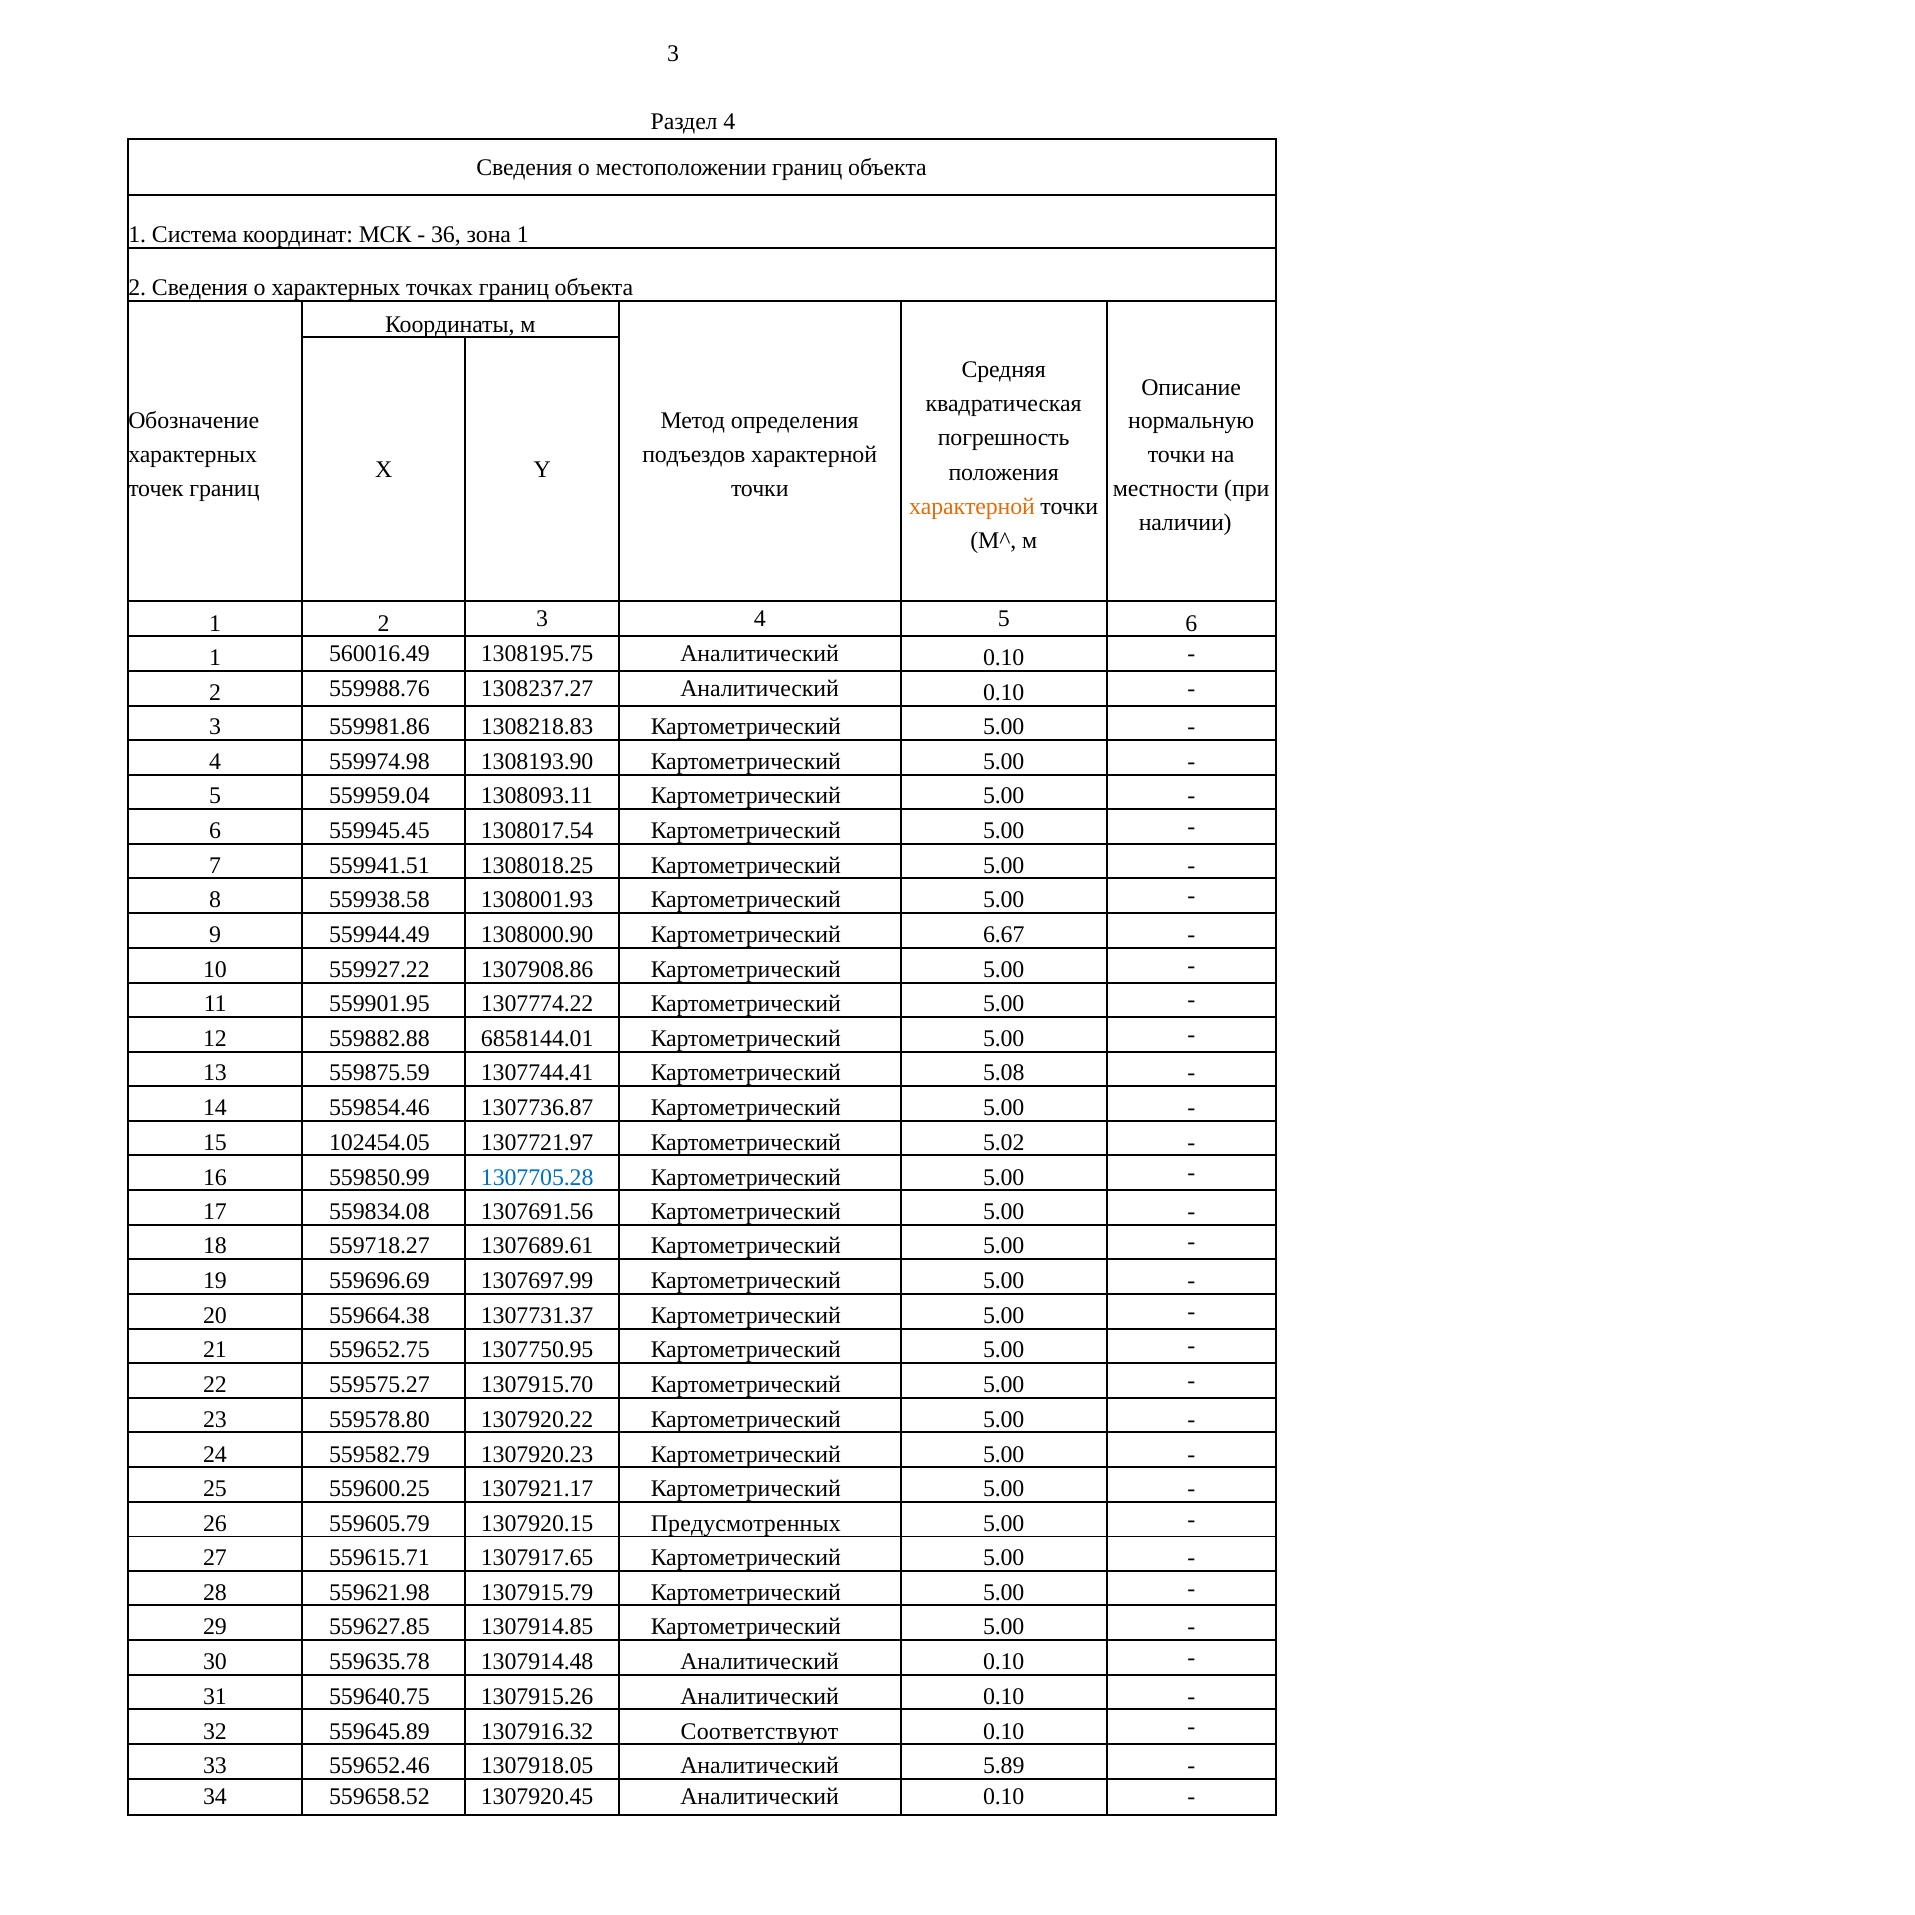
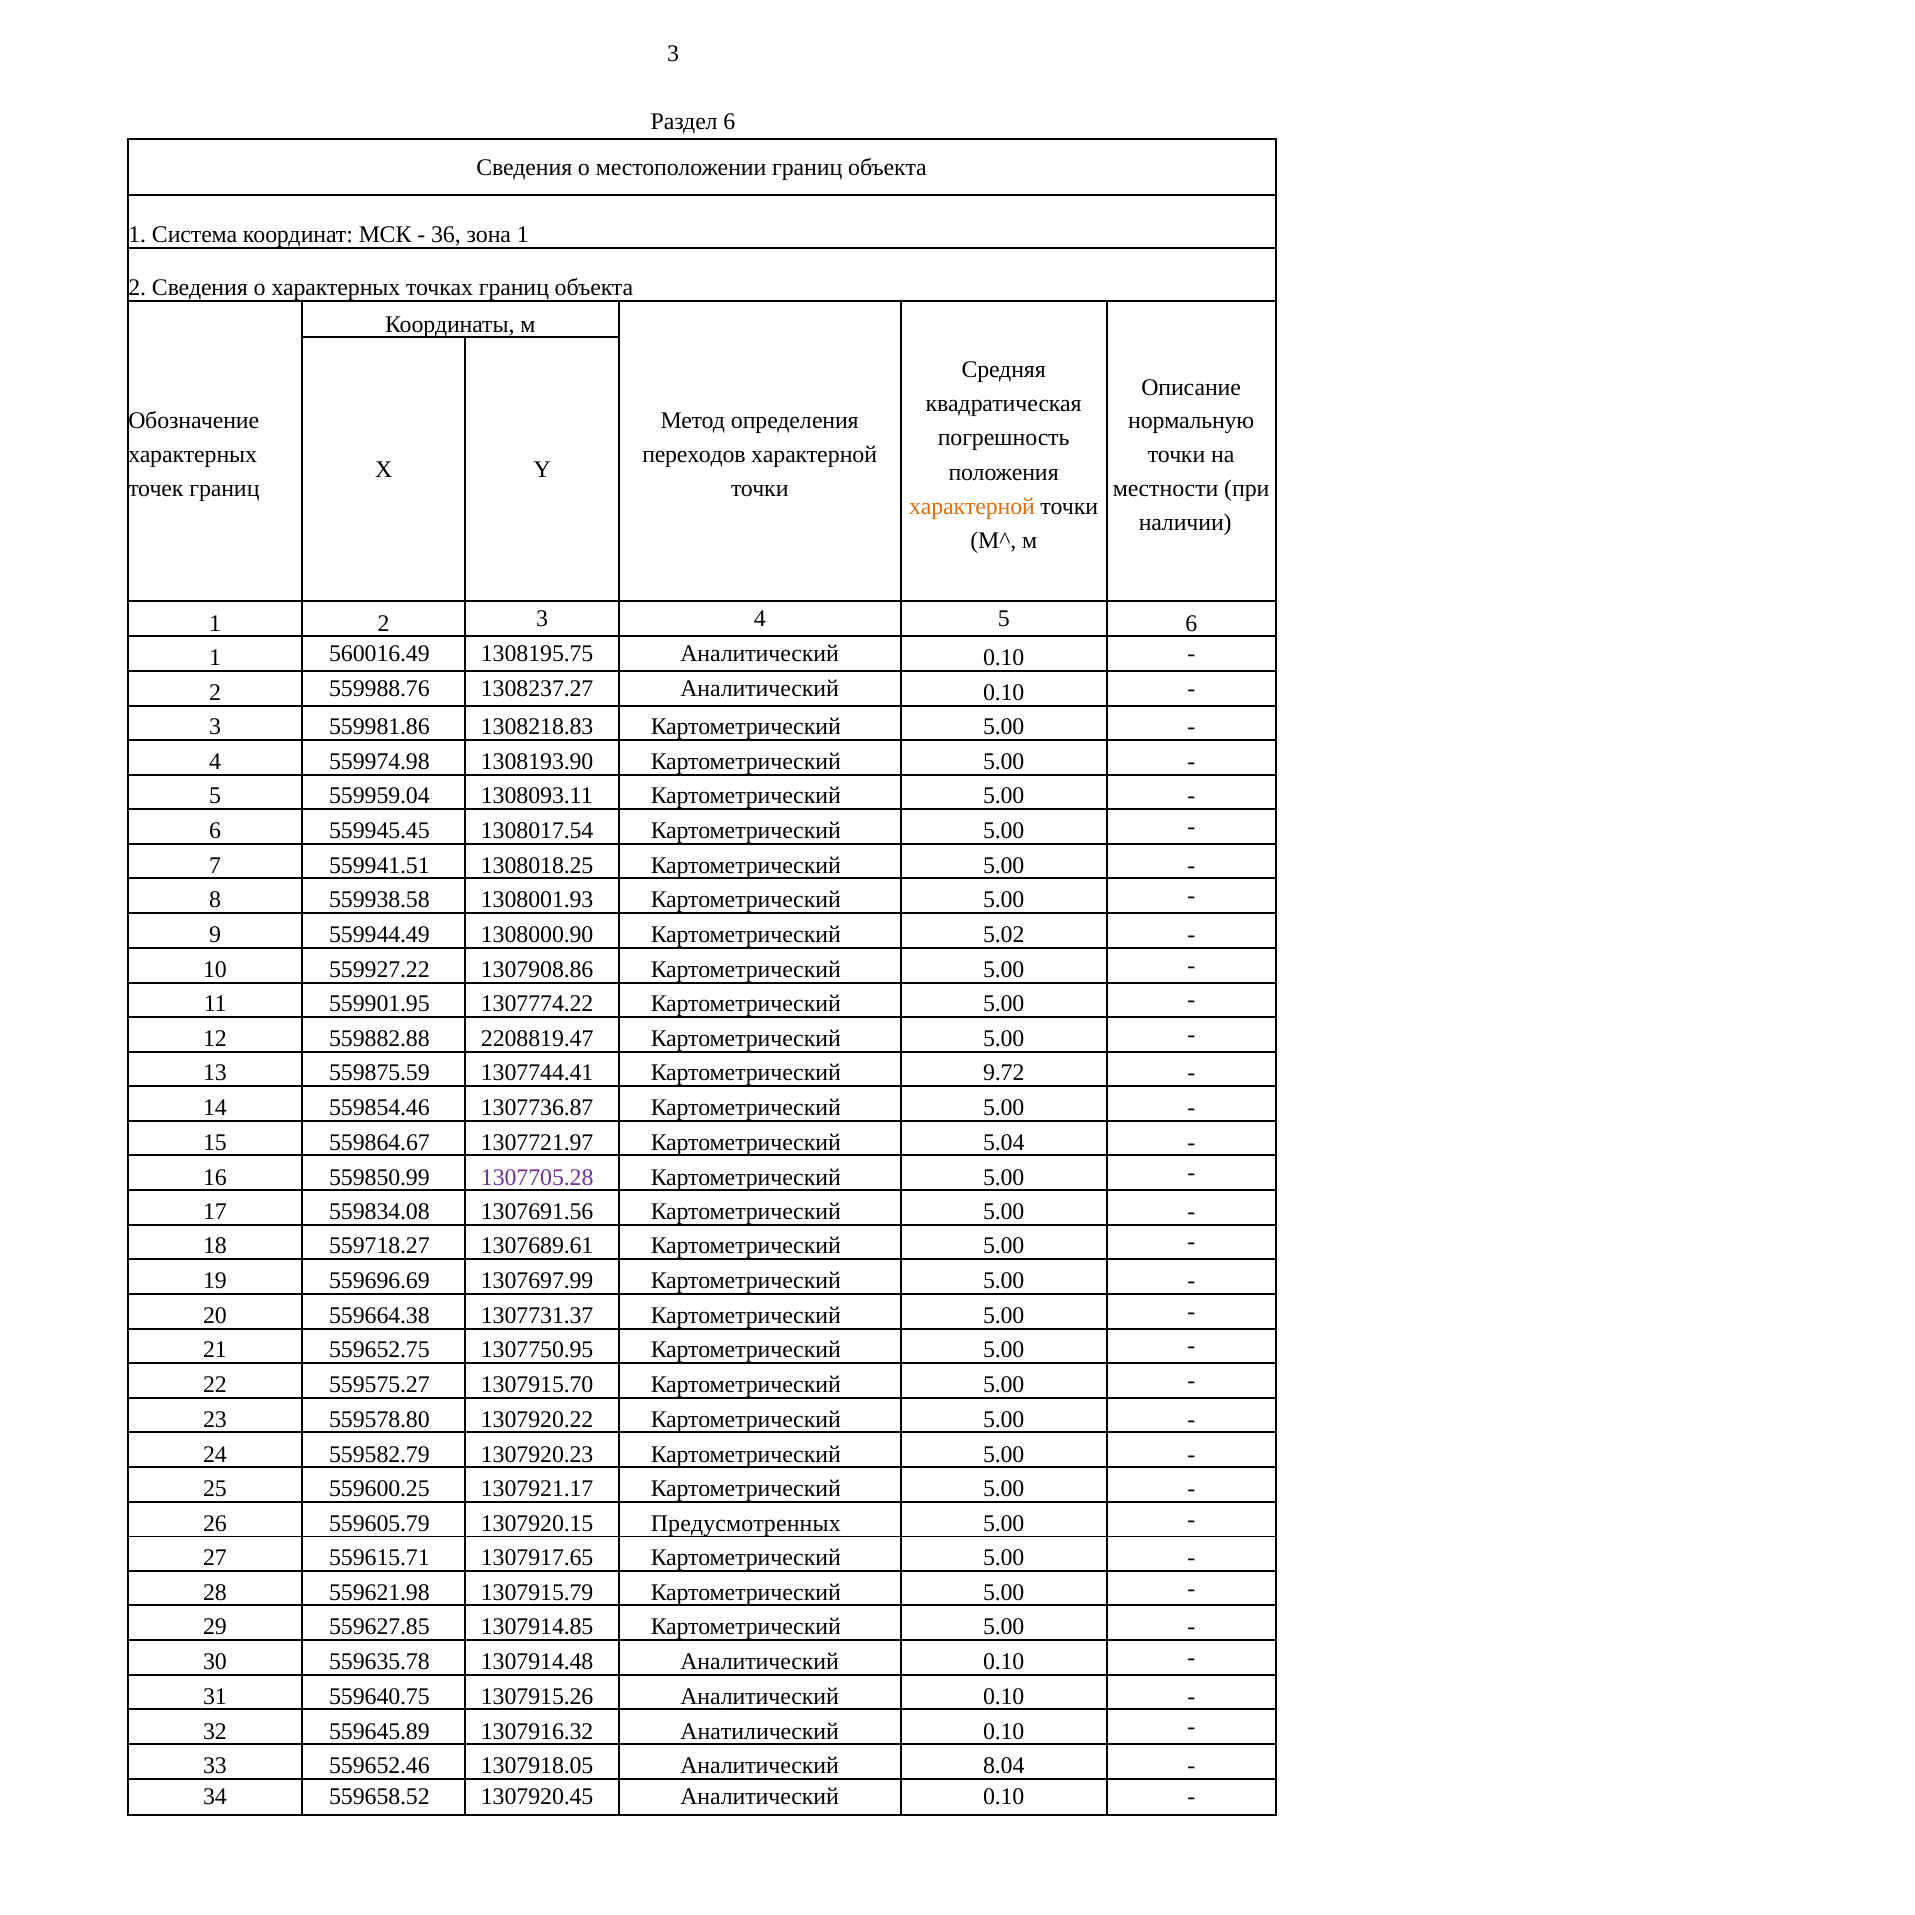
Раздел 4: 4 -> 6
подъездов: подъездов -> переходов
6.67: 6.67 -> 5.02
6858144.01: 6858144.01 -> 2208819.47
5.08: 5.08 -> 9.72
102454.05: 102454.05 -> 559864.67
5.02: 5.02 -> 5.04
1307705.28 colour: blue -> purple
Соответствуют: Соответствуют -> Анатилический
5.89: 5.89 -> 8.04
